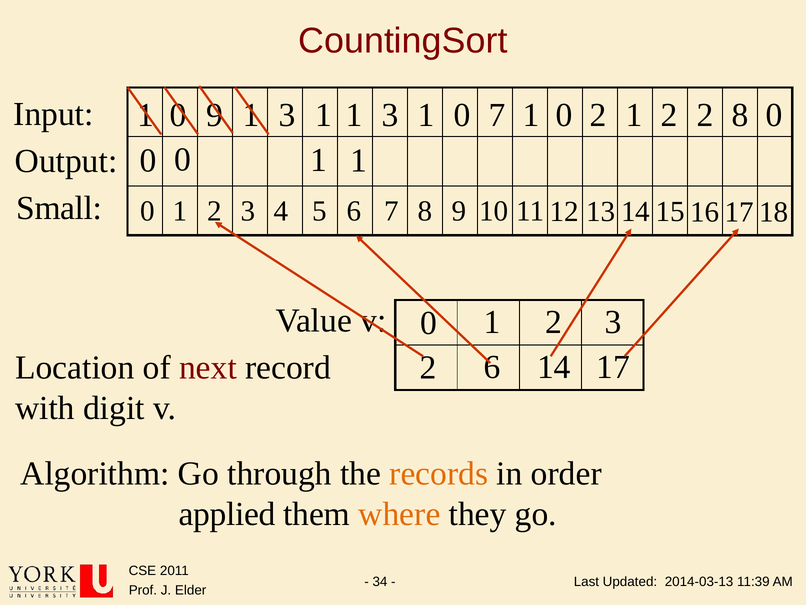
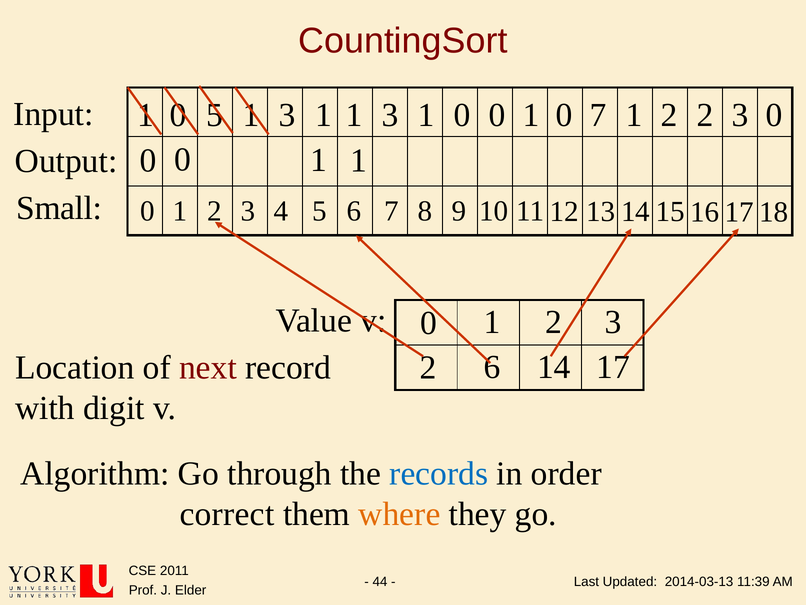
0 9: 9 -> 5
0 7: 7 -> 0
0 2: 2 -> 7
2 8: 8 -> 3
records colour: orange -> blue
applied: applied -> correct
34: 34 -> 44
